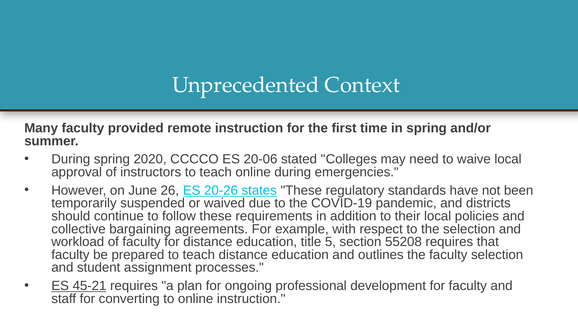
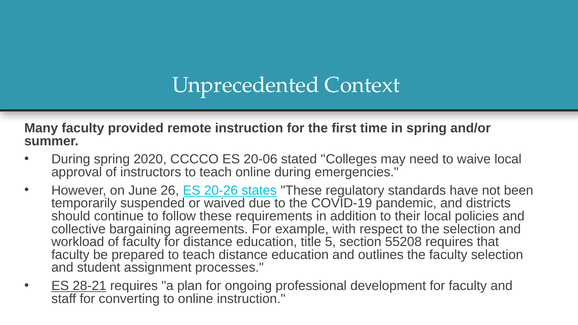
45-21: 45-21 -> 28-21
